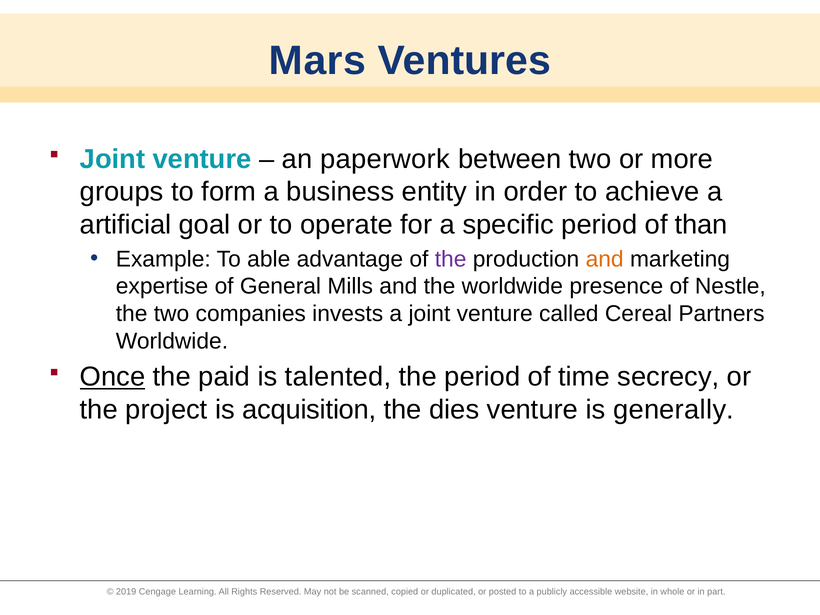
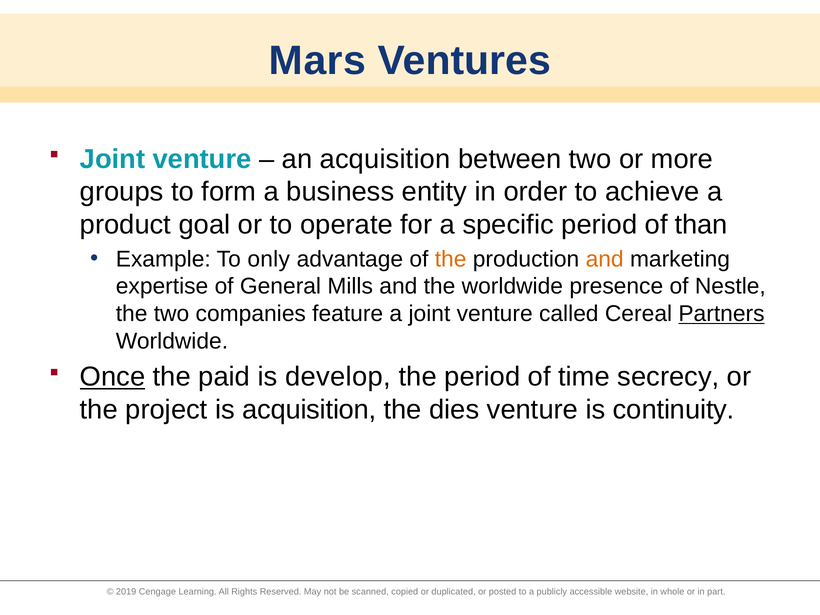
an paperwork: paperwork -> acquisition
artificial: artificial -> product
able: able -> only
the at (451, 259) colour: purple -> orange
invests: invests -> feature
Partners underline: none -> present
talented: talented -> develop
generally: generally -> continuity
